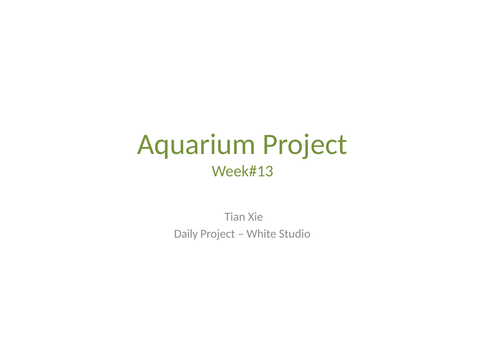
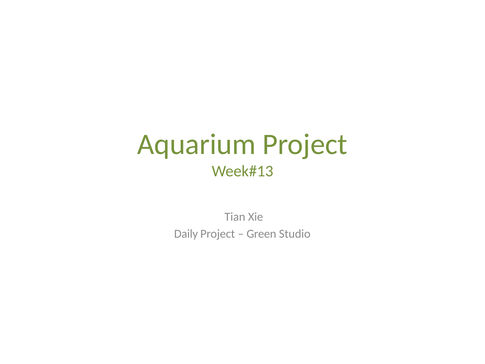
White: White -> Green
